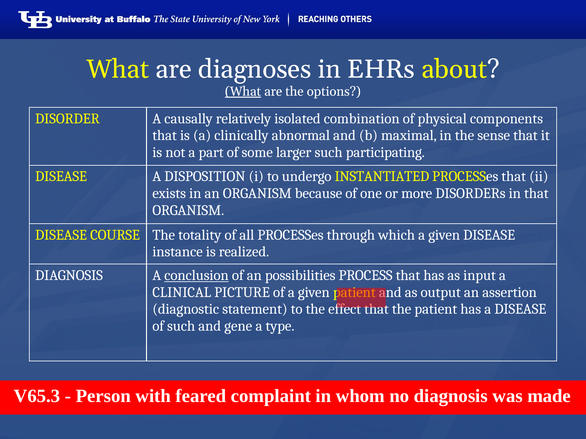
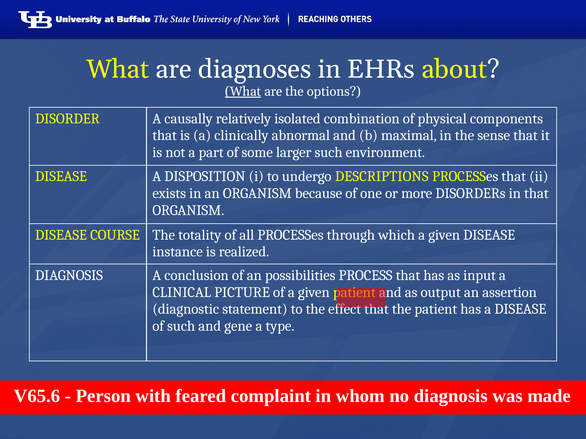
participating: participating -> environment
INSTANTIATED: INSTANTIATED -> DESCRIPTIONS
conclusion underline: present -> none
V65.3: V65.3 -> V65.6
